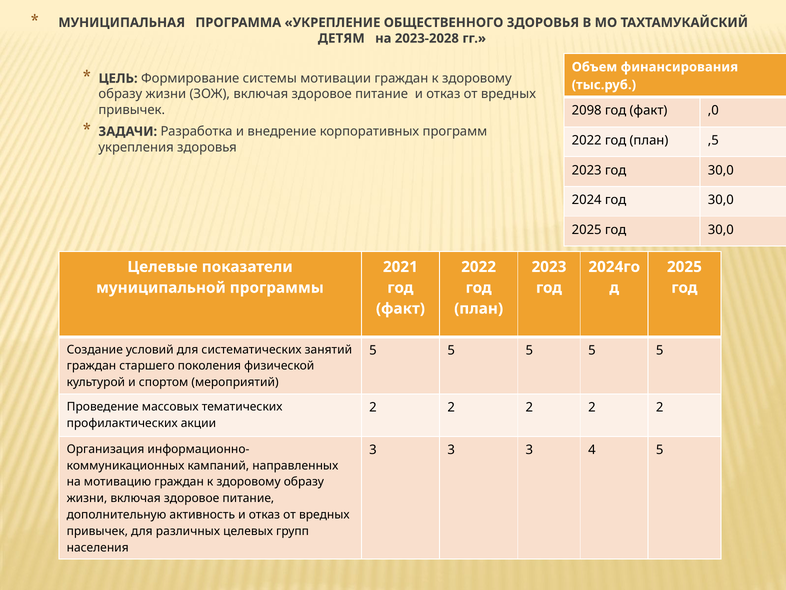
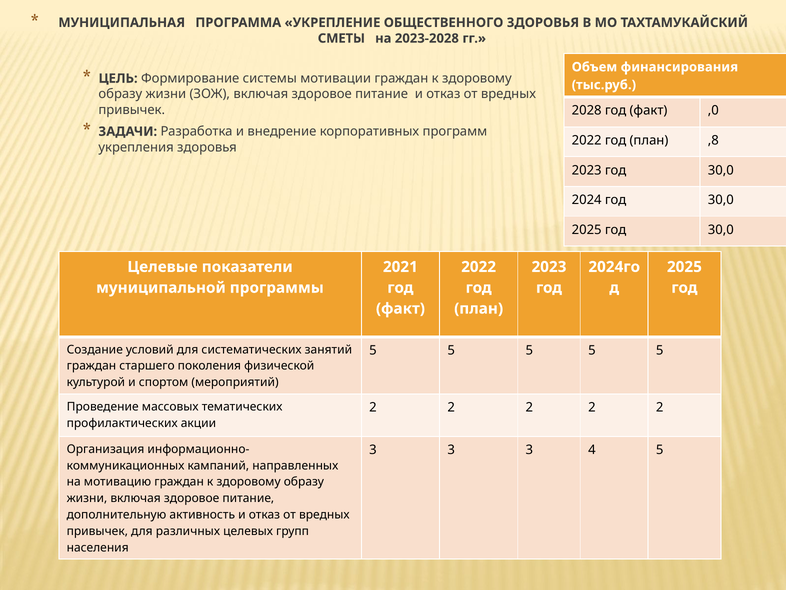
ДЕТЯМ: ДЕТЯМ -> СМЕТЫ
2098: 2098 -> 2028
,5: ,5 -> ,8
